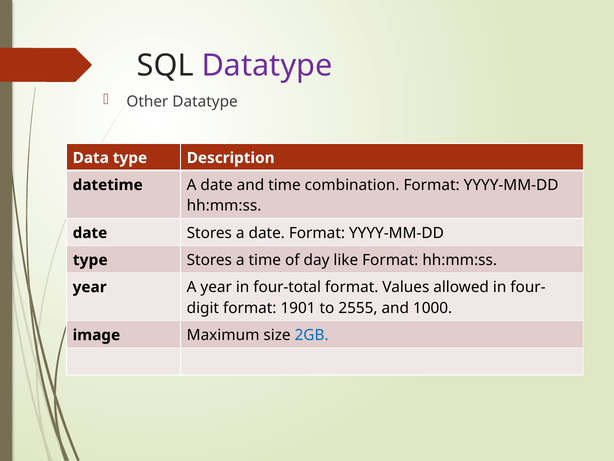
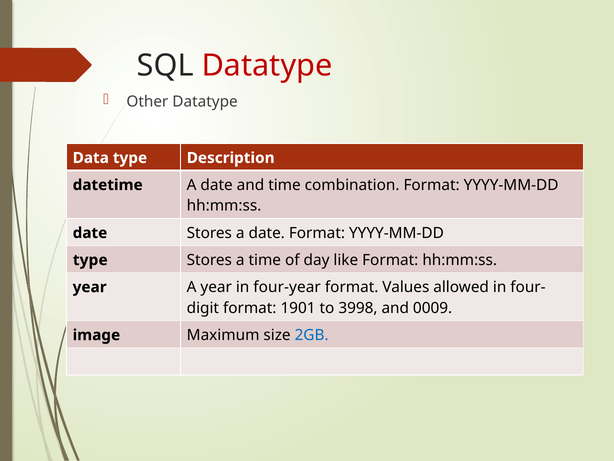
Datatype at (267, 66) colour: purple -> red
four-total: four-total -> four-year
2555: 2555 -> 3998
1000: 1000 -> 0009
